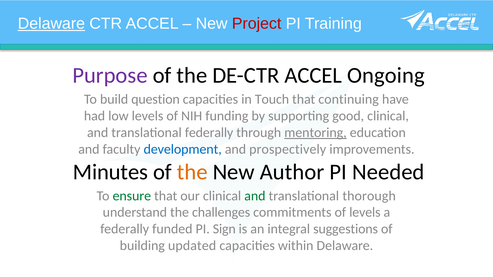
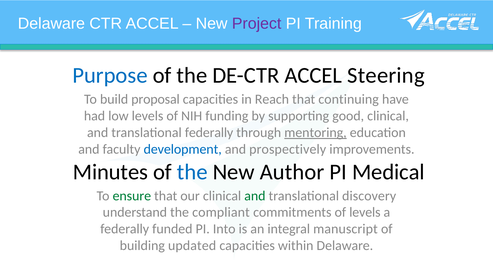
Delaware at (51, 24) underline: present -> none
Project colour: red -> purple
Purpose colour: purple -> blue
Ongoing: Ongoing -> Steering
question: question -> proposal
Touch: Touch -> Reach
the at (192, 172) colour: orange -> blue
Needed: Needed -> Medical
thorough: thorough -> discovery
challenges: challenges -> compliant
Sign: Sign -> Into
suggestions: suggestions -> manuscript
